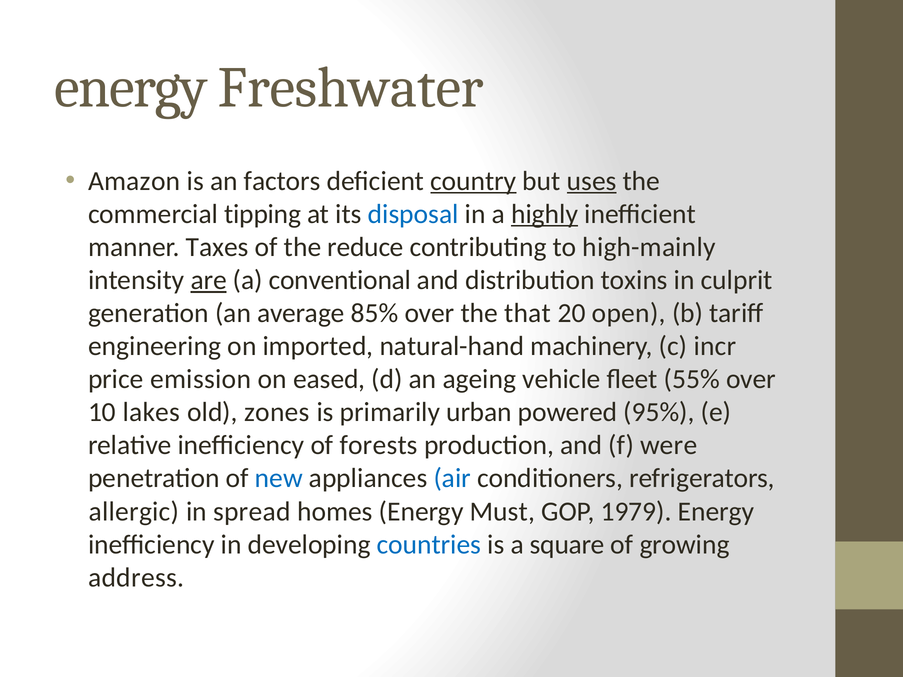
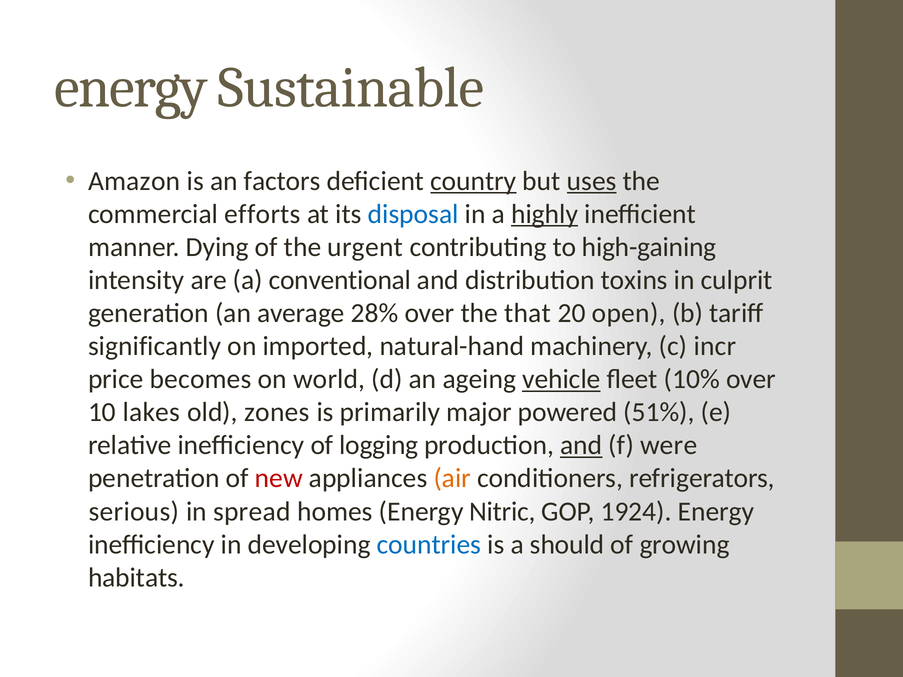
Freshwater: Freshwater -> Sustainable
tipping: tipping -> efforts
Taxes: Taxes -> Dying
reduce: reduce -> urgent
high-mainly: high-mainly -> high-gaining
are underline: present -> none
85%: 85% -> 28%
engineering: engineering -> significantly
emission: emission -> becomes
eased: eased -> world
vehicle underline: none -> present
55%: 55% -> 10%
urban: urban -> major
95%: 95% -> 51%
forests: forests -> logging
and at (581, 445) underline: none -> present
new colour: blue -> red
air colour: blue -> orange
allergic: allergic -> serious
Must: Must -> Nitric
1979: 1979 -> 1924
square: square -> should
address: address -> habitats
